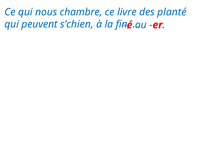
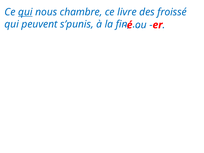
qui at (25, 12) underline: none -> present
planté: planté -> froissé
s’chien: s’chien -> s’punis
